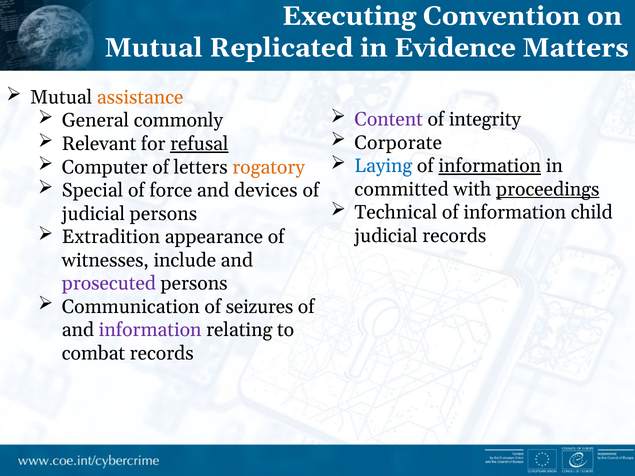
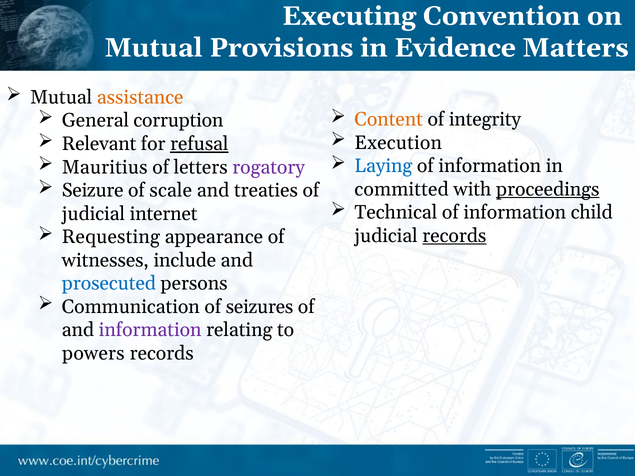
Replicated: Replicated -> Provisions
Content colour: purple -> orange
commonly: commonly -> corruption
Corporate: Corporate -> Execution
information at (490, 166) underline: present -> none
Computer: Computer -> Mauritius
rogatory colour: orange -> purple
Special: Special -> Seizure
force: force -> scale
devices: devices -> treaties
judicial persons: persons -> internet
Extradition: Extradition -> Requesting
records at (454, 236) underline: none -> present
prosecuted colour: purple -> blue
combat: combat -> powers
